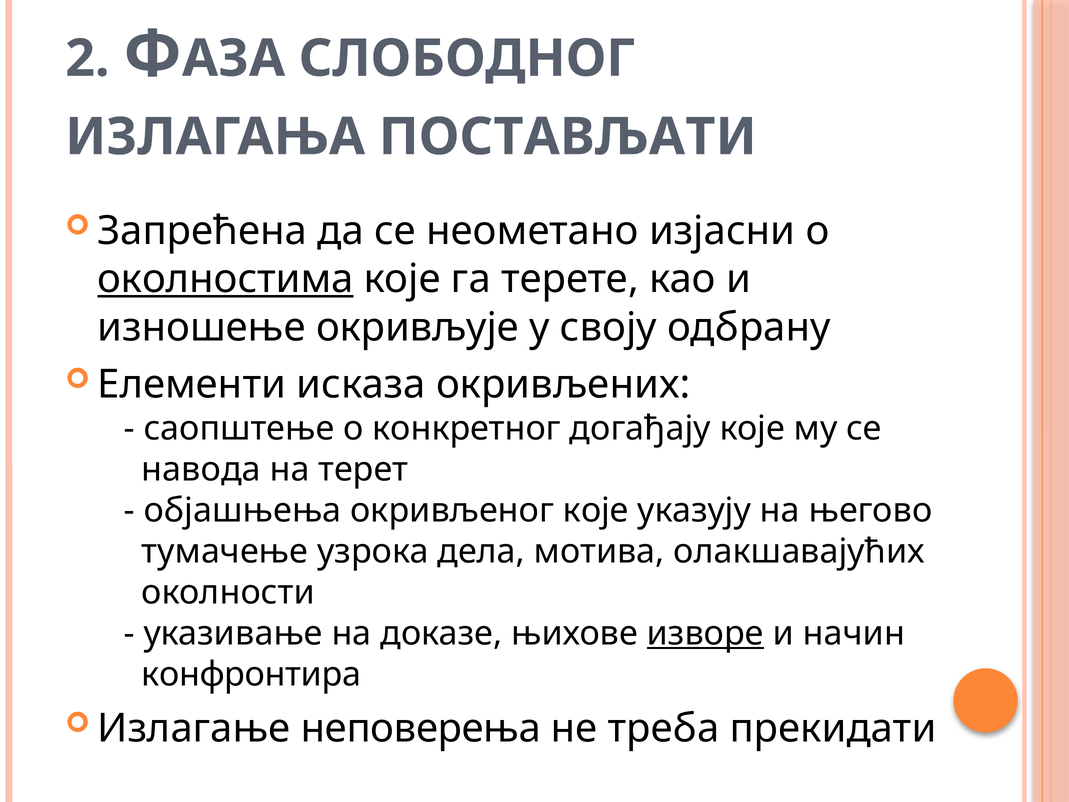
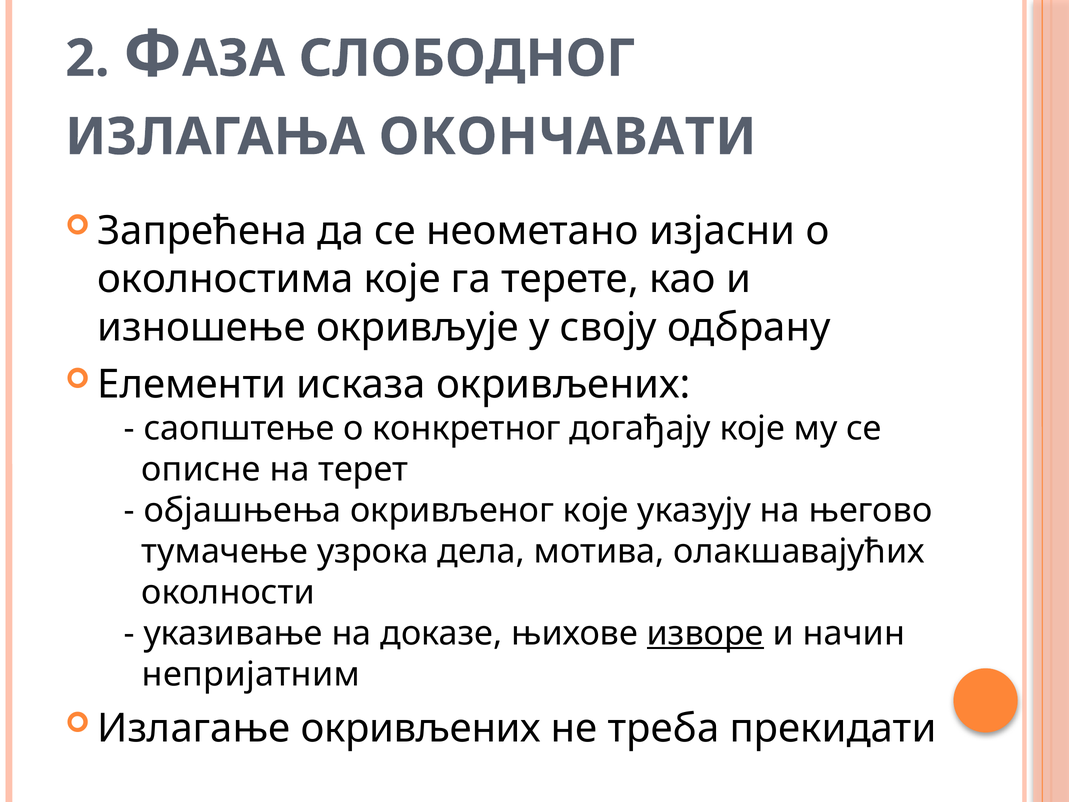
ПОСТАВЉАТИ: ПОСТАВЉАТИ -> ОКОНЧАВАТИ
околностима underline: present -> none
навода: навода -> описне
конфронтира: конфронтира -> непријатним
Излагање неповерења: неповерења -> окривљених
